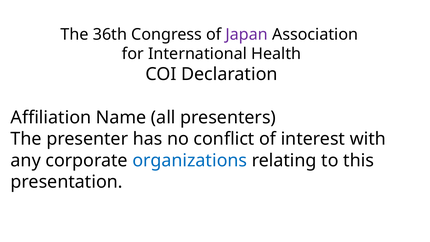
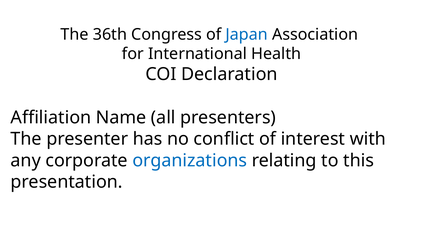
Japan colour: purple -> blue
